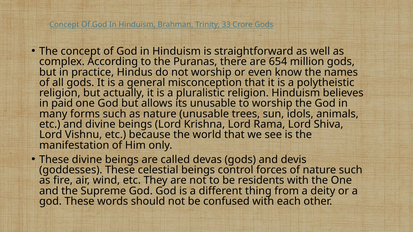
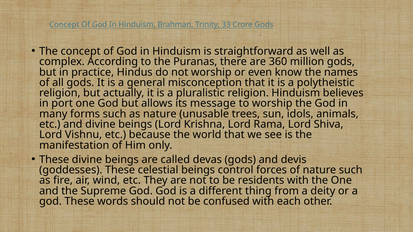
654: 654 -> 360
paid: paid -> port
its unusable: unusable -> message
